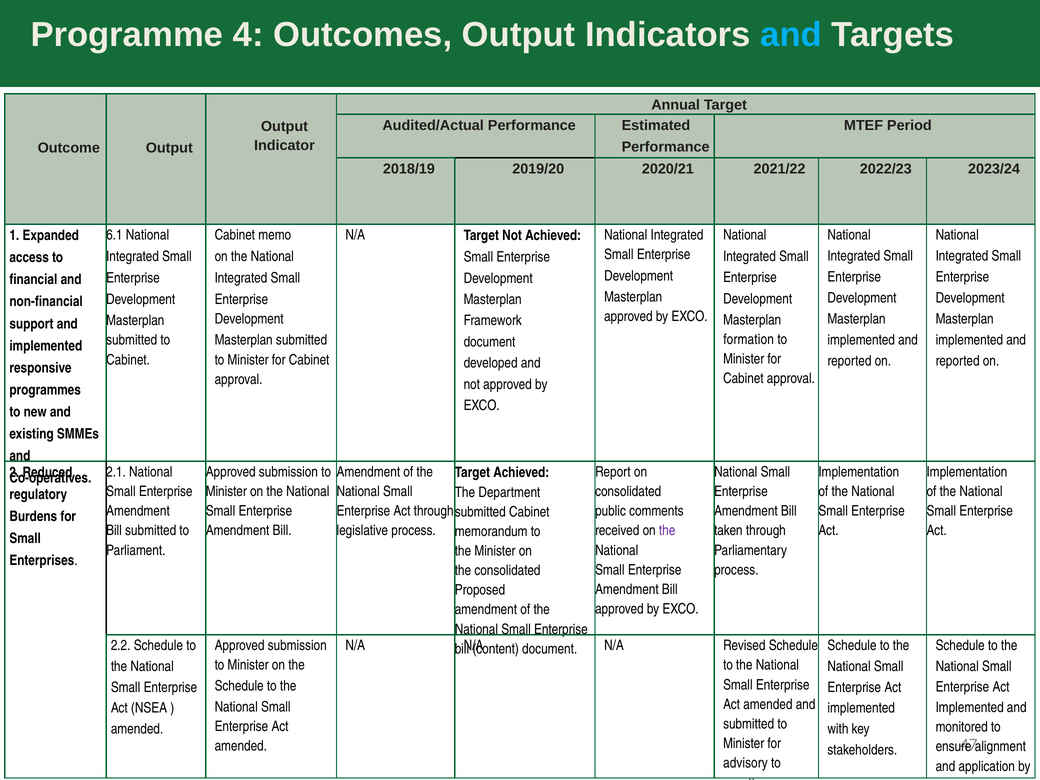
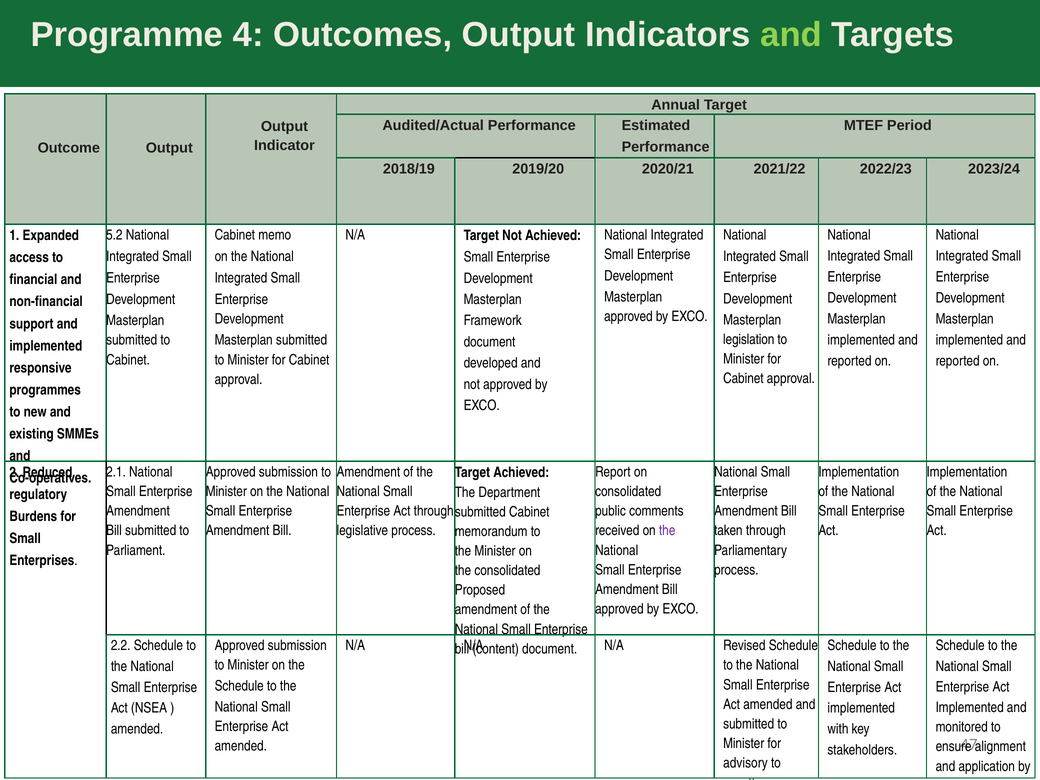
and at (791, 35) colour: light blue -> light green
6.1: 6.1 -> 5.2
formation: formation -> legislation
